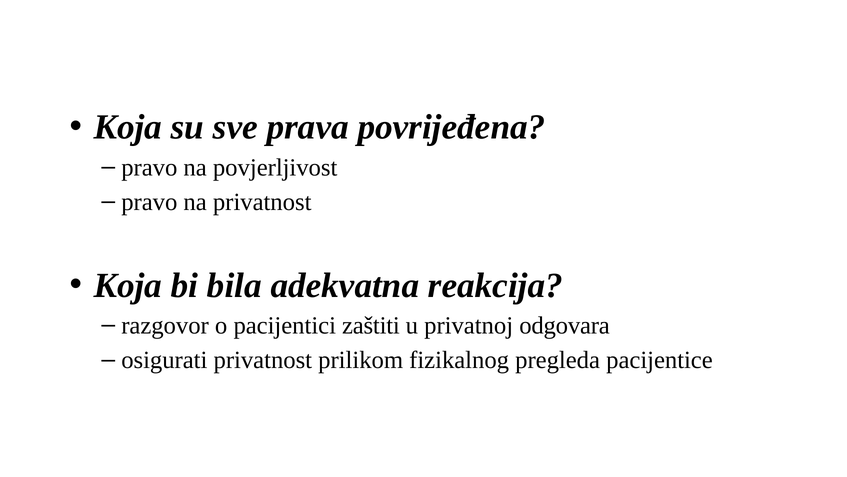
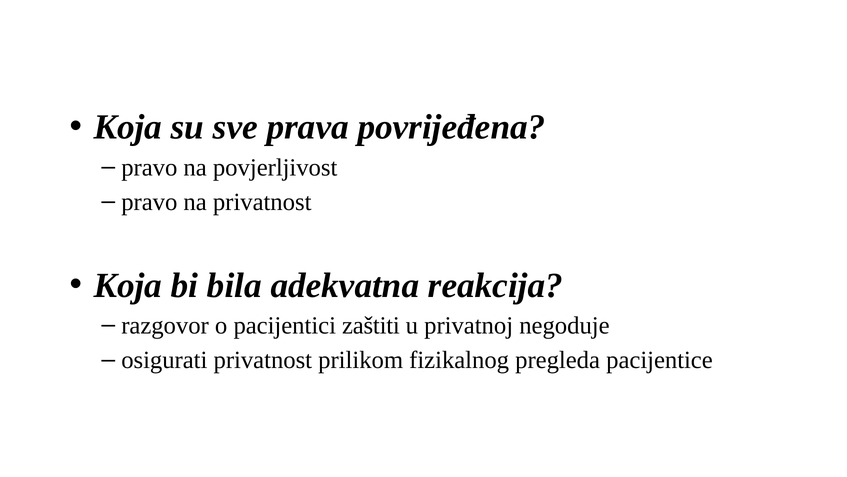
odgovara: odgovara -> negoduje
